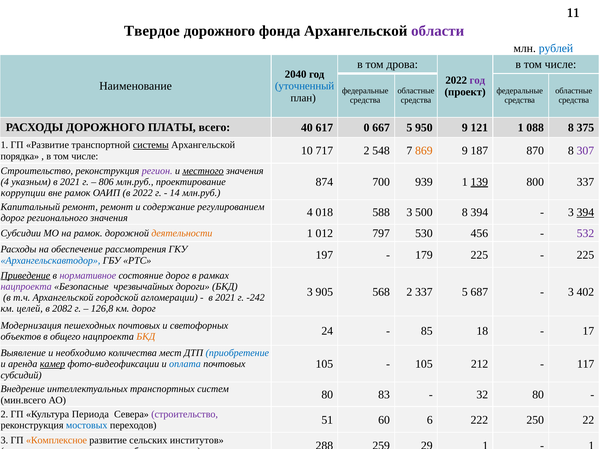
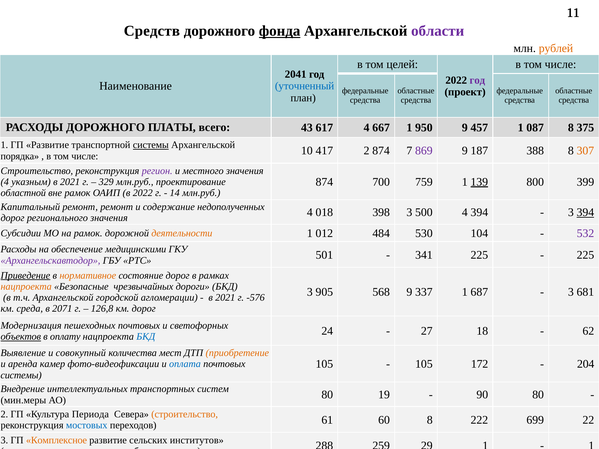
Твердое at (152, 31): Твердое -> Средств
фонда underline: none -> present
рублей colour: blue -> orange
дрова: дрова -> целей
2040: 2040 -> 2041
40: 40 -> 43
617 0: 0 -> 4
667 5: 5 -> 1
121: 121 -> 457
088: 088 -> 087
717: 717 -> 417
2 548: 548 -> 874
869 colour: orange -> purple
870: 870 -> 388
307 colour: purple -> orange
местного underline: present -> none
939: 939 -> 759
800 337: 337 -> 399
806: 806 -> 329
коррупции: коррупции -> областной
регулированием: регулированием -> недополученных
588: 588 -> 398
500 8: 8 -> 4
797: 797 -> 484
456: 456 -> 104
рассмотрения: рассмотрения -> медицинскими
Архангельскавтодор colour: blue -> purple
197: 197 -> 501
179: 179 -> 341
нормативное colour: purple -> orange
нацпроекта at (26, 287) colour: purple -> orange
568 2: 2 -> 9
337 5: 5 -> 1
402: 402 -> 681
-242: -242 -> -576
целей: целей -> среда
2082: 2082 -> 2071
объектов underline: none -> present
общего: общего -> оплату
БКД at (146, 337) colour: orange -> blue
85: 85 -> 27
17: 17 -> 62
необходимо: необходимо -> совокупный
приобретение colour: blue -> orange
212: 212 -> 172
117: 117 -> 204
камер underline: present -> none
субсидий at (21, 375): субсидий -> системы
мин.всего: мин.всего -> мин.меры
83: 83 -> 19
32: 32 -> 90
строительство at (185, 415) colour: purple -> orange
51: 51 -> 61
60 6: 6 -> 8
250: 250 -> 699
